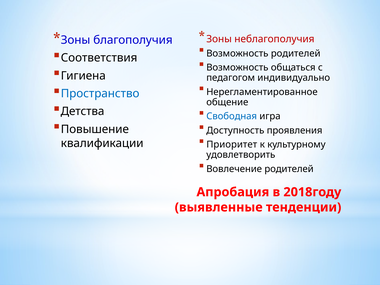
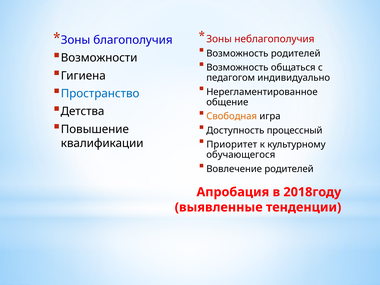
Соответствия: Соответствия -> Возможности
Свободная colour: blue -> orange
проявления: проявления -> процессный
удовлетворить: удовлетворить -> обучающегося
